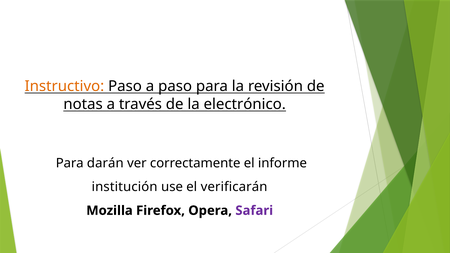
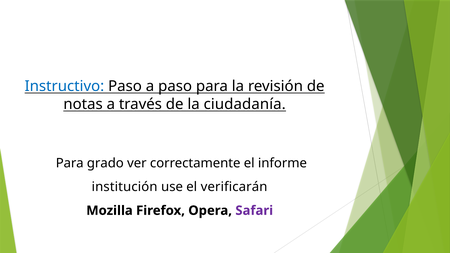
Instructivo colour: orange -> blue
electrónico: electrónico -> ciudadanía
darán: darán -> grado
